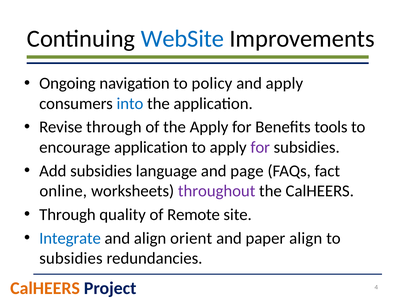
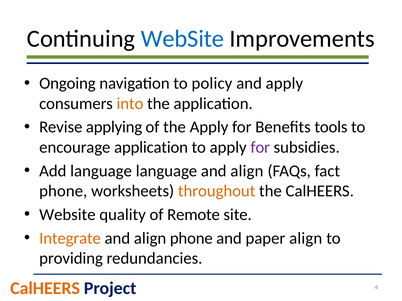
into colour: blue -> orange
Revise through: through -> applying
Add subsidies: subsidies -> language
language and page: page -> align
online at (63, 191): online -> phone
throughout colour: purple -> orange
Through at (67, 215): Through -> Website
Integrate colour: blue -> orange
align orient: orient -> phone
subsidies at (71, 259): subsidies -> providing
